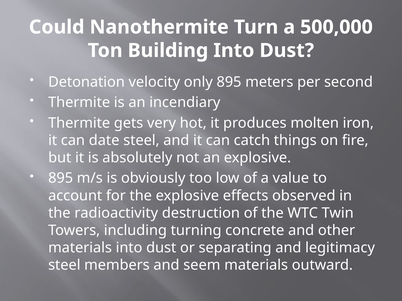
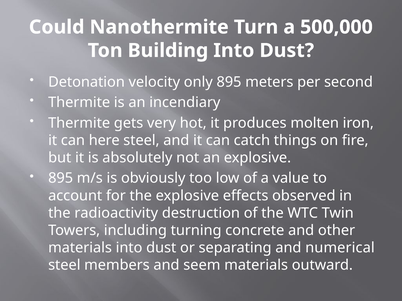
date: date -> here
legitimacy: legitimacy -> numerical
